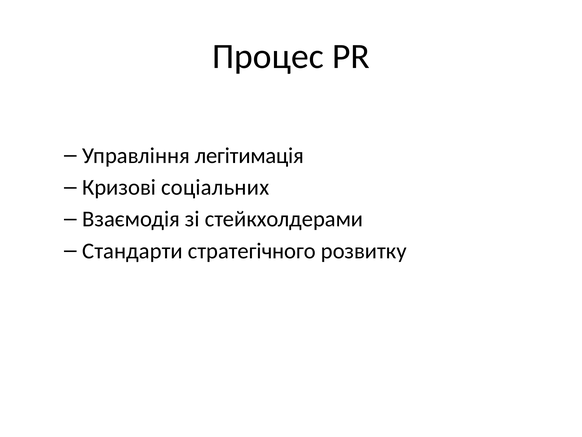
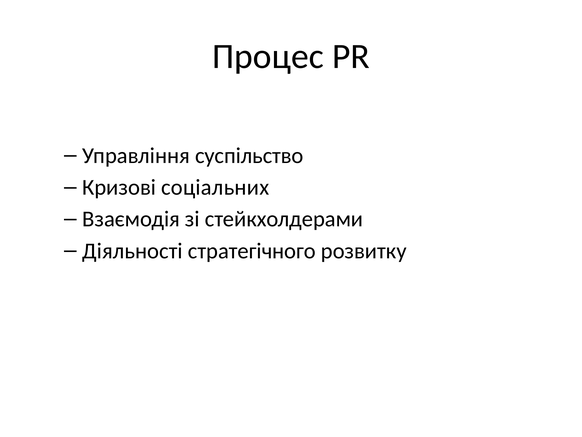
легітимація: легітимація -> суспільство
Стандарти: Стандарти -> Діяльності
